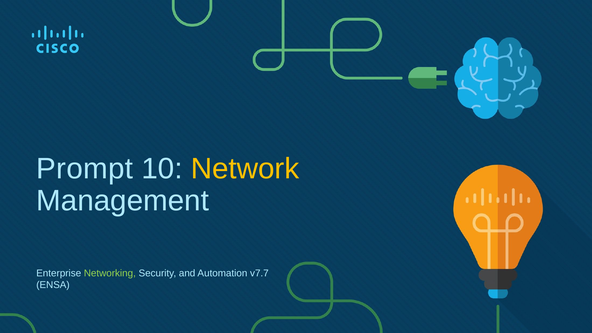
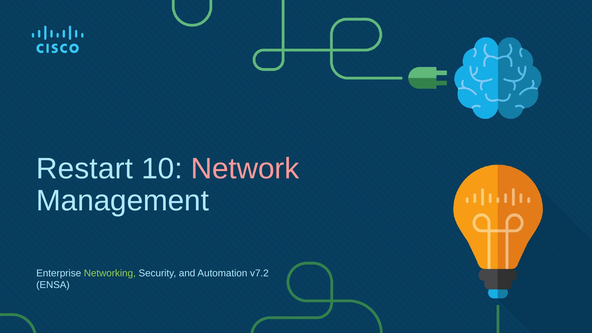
Prompt: Prompt -> Restart
Network colour: yellow -> pink
v7.7: v7.7 -> v7.2
